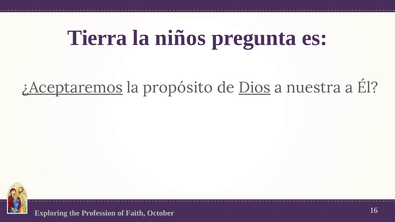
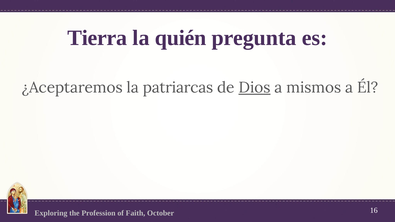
niños: niños -> quién
¿Aceptaremos underline: present -> none
propósito: propósito -> patriarcas
nuestra: nuestra -> mismos
